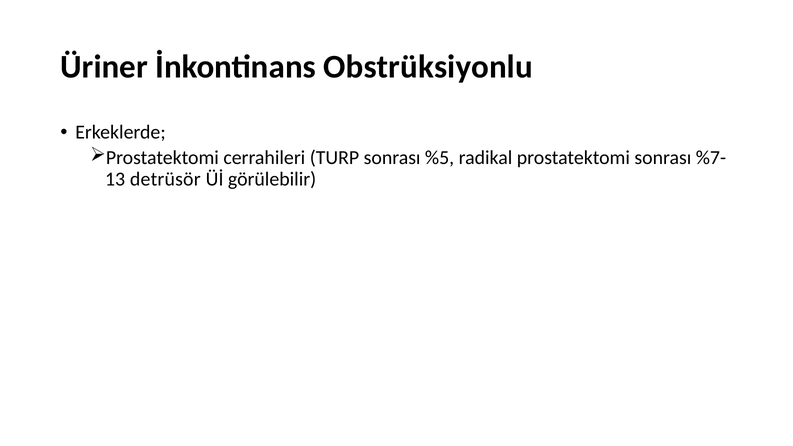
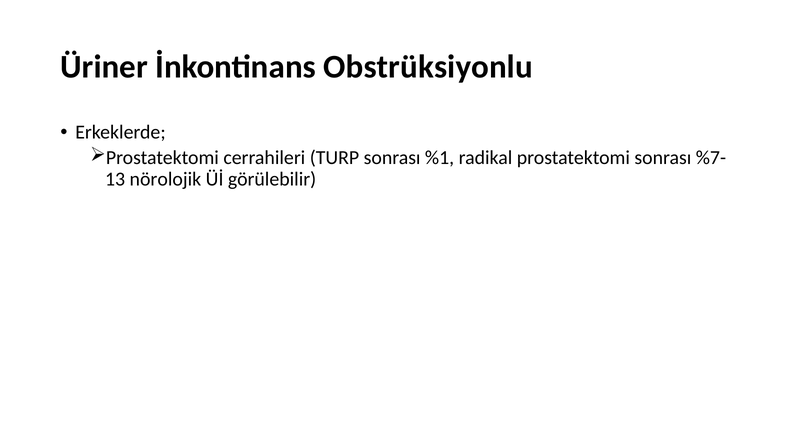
%5: %5 -> %1
detrüsör: detrüsör -> nörolojik
